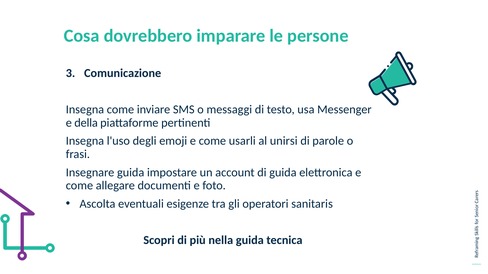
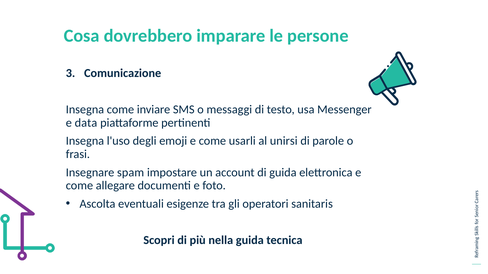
della: della -> data
Insegnare guida: guida -> spam
